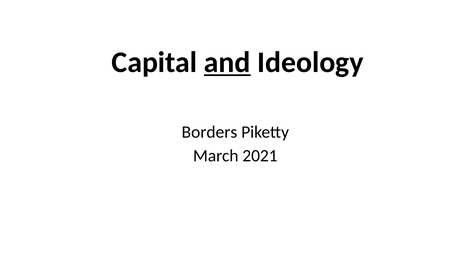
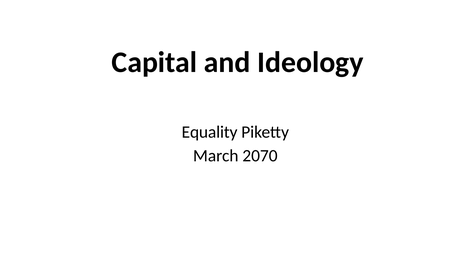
and underline: present -> none
Borders: Borders -> Equality
2021: 2021 -> 2070
